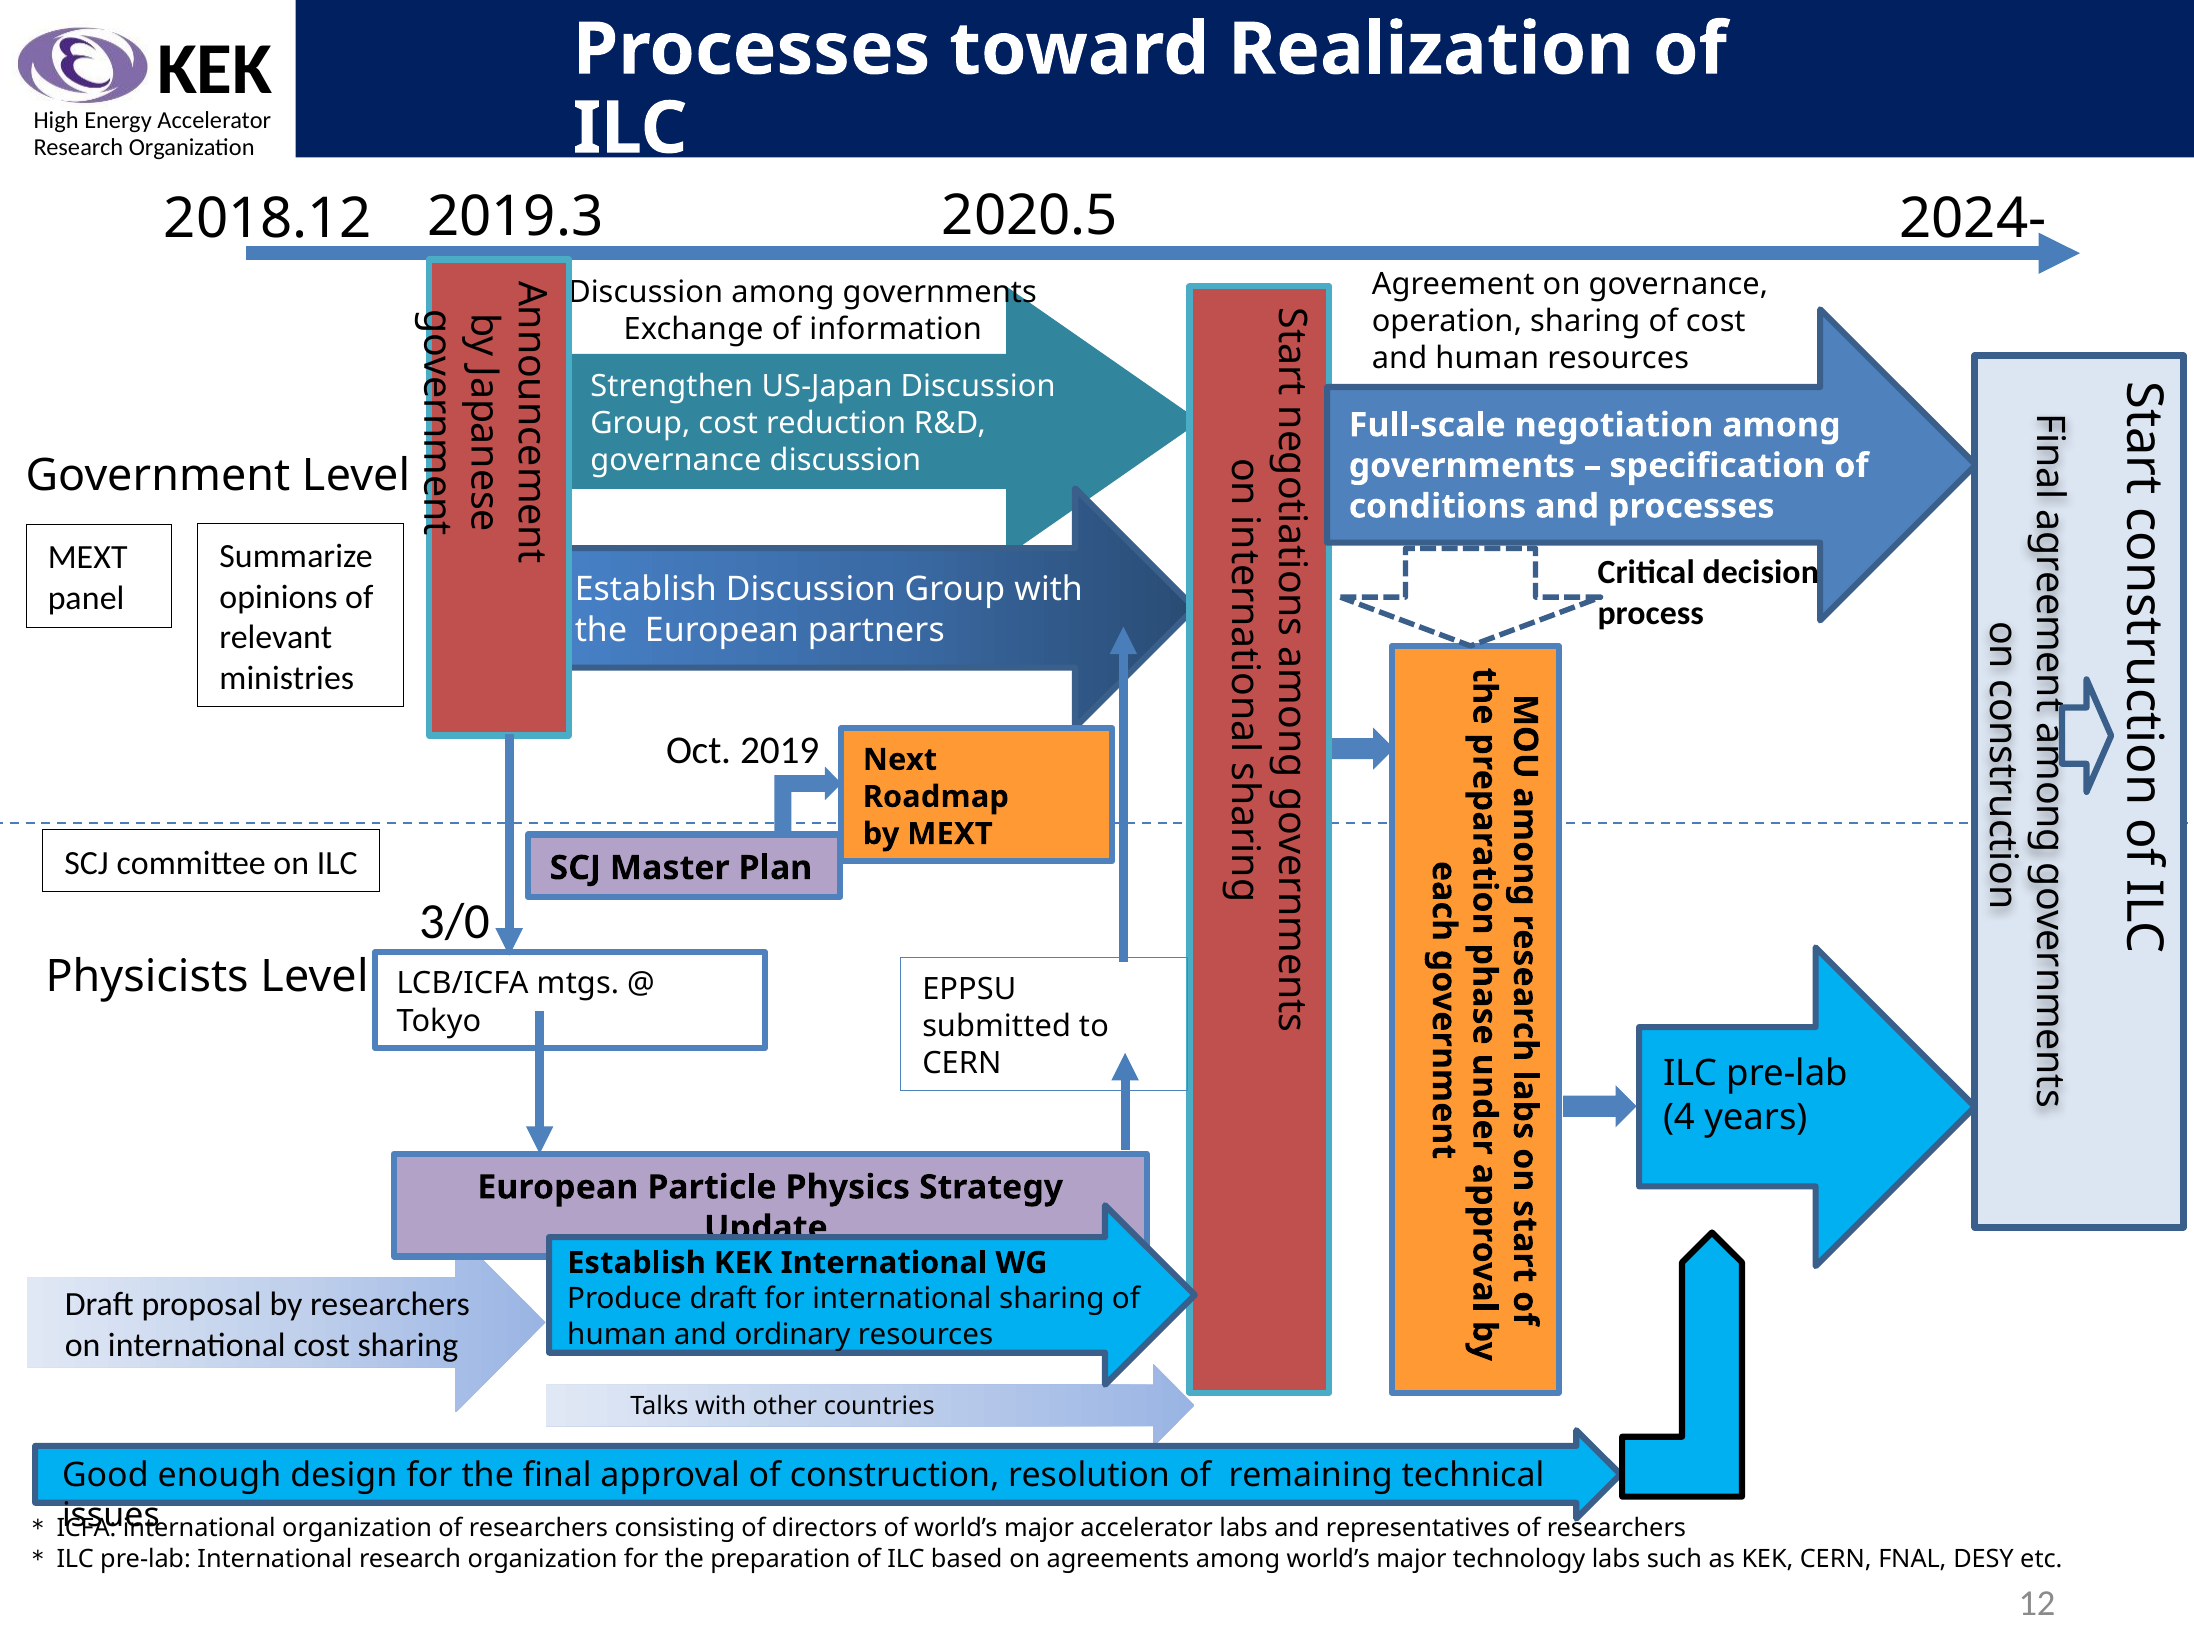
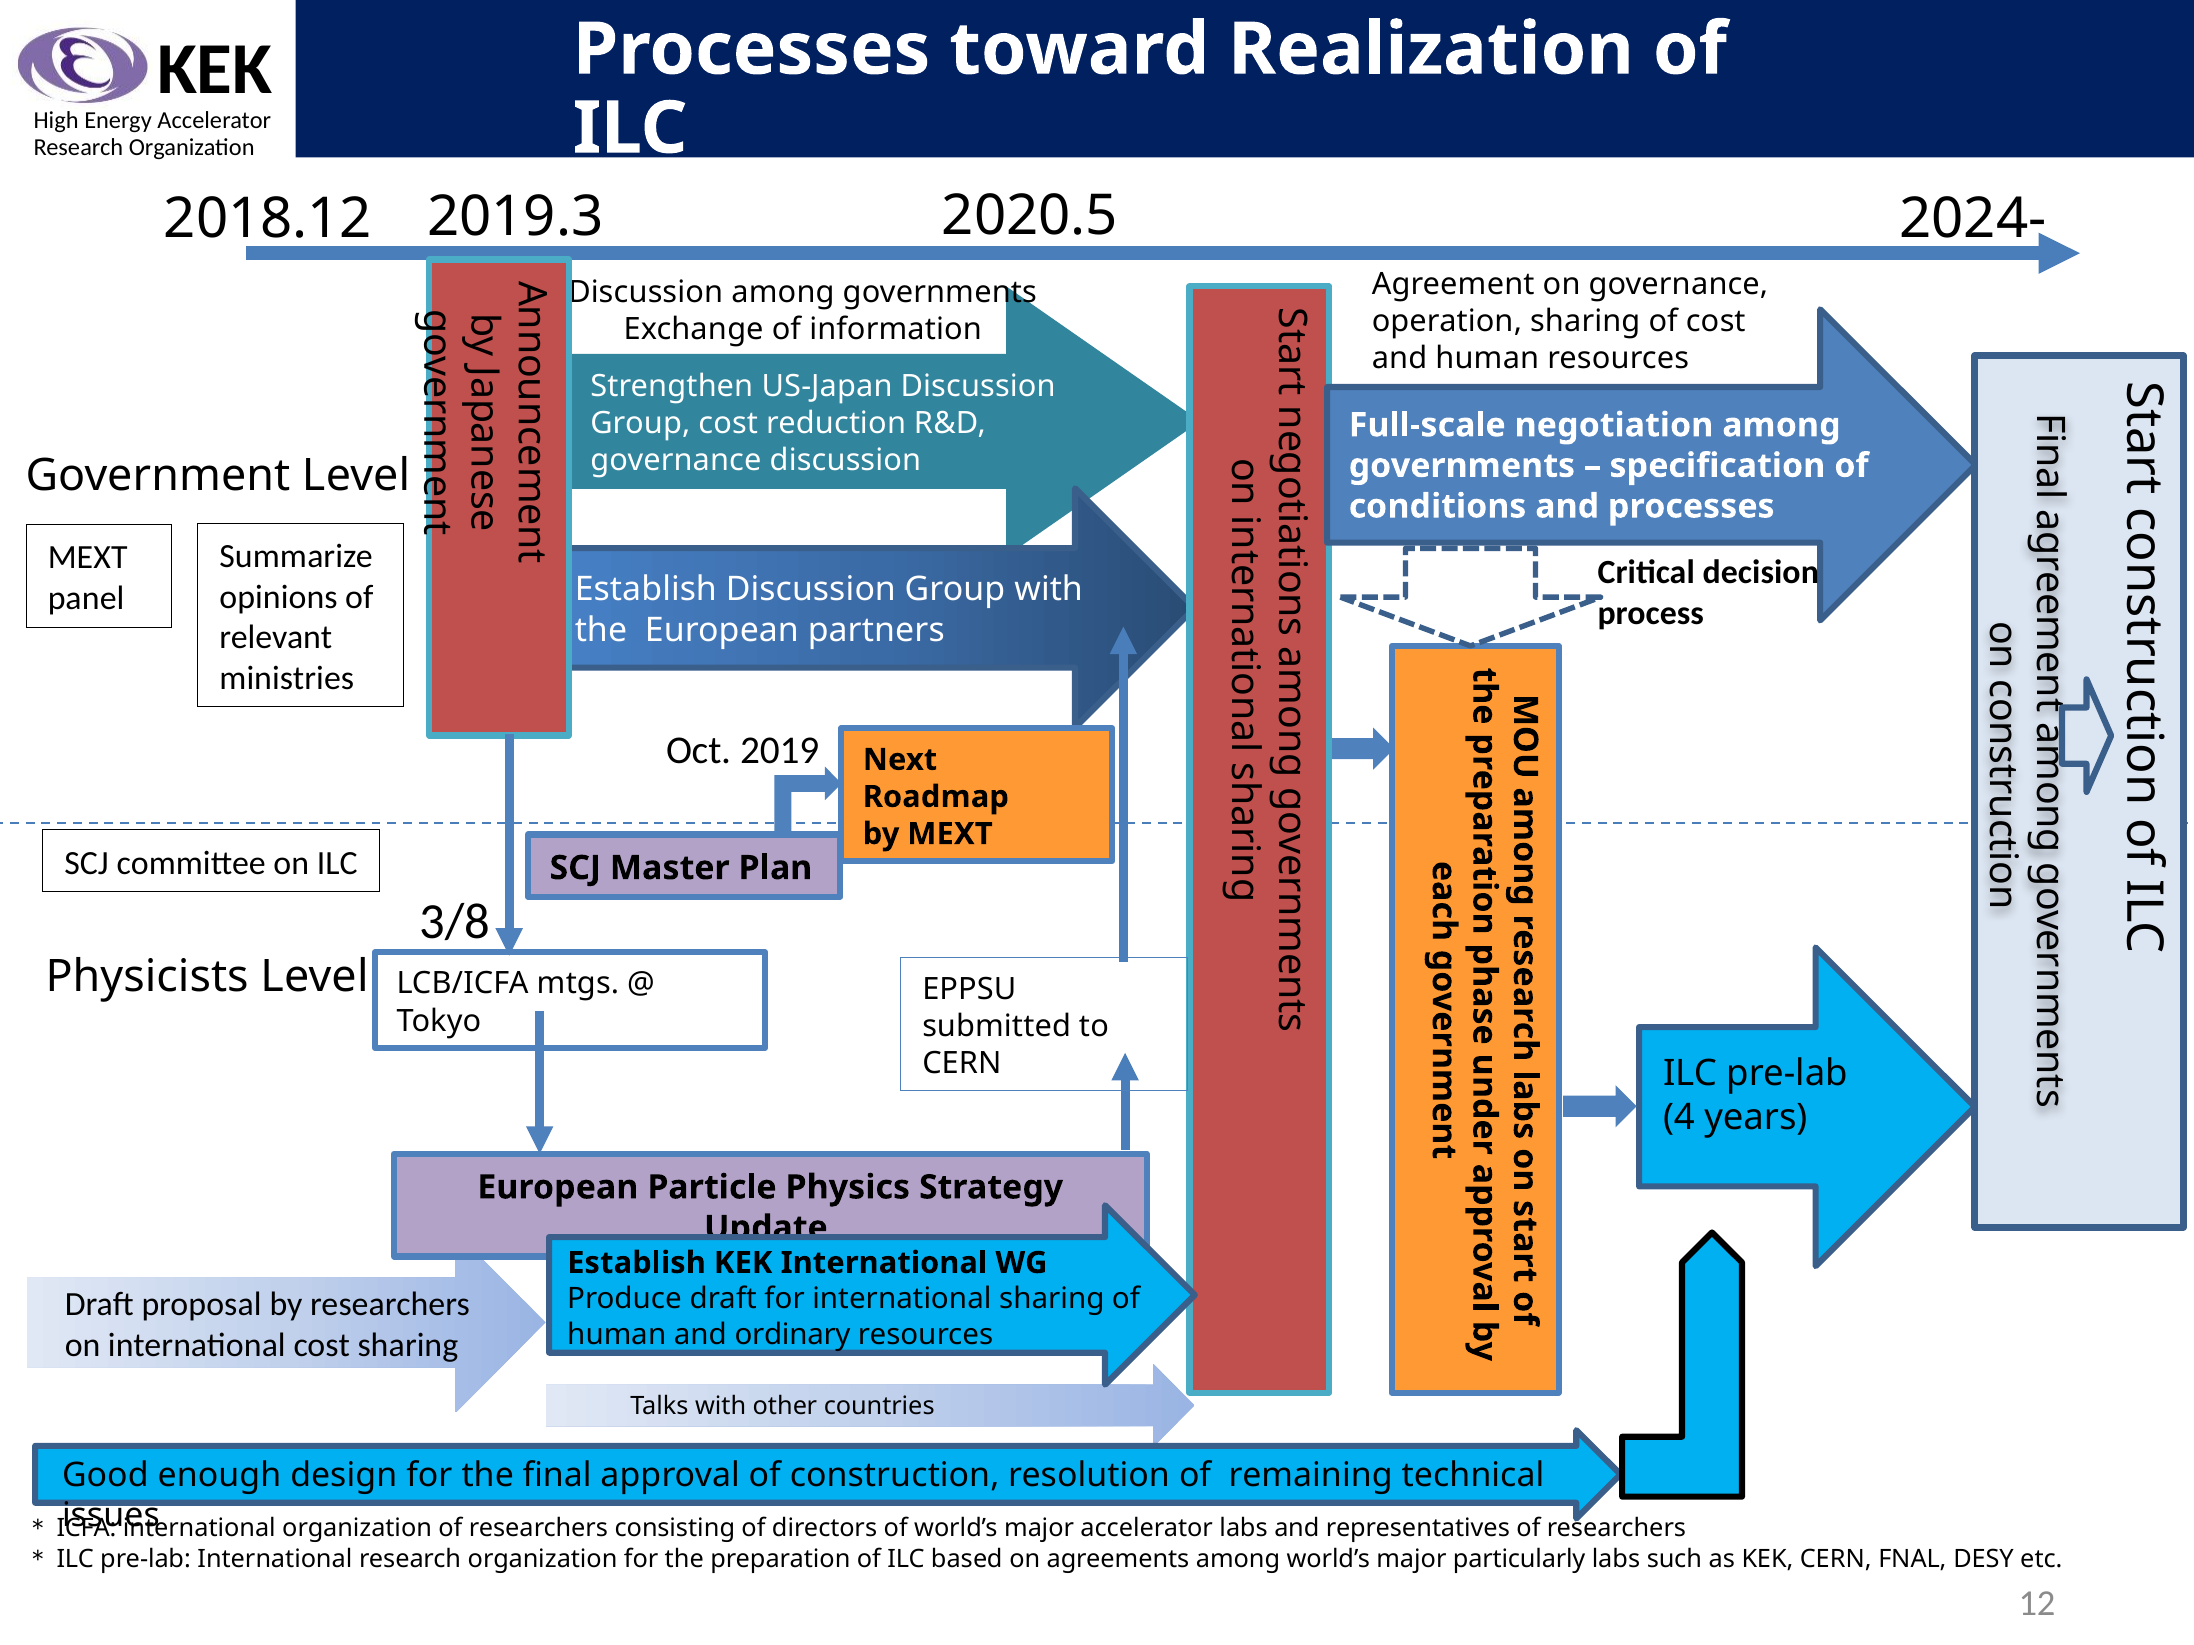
3/0: 3/0 -> 3/8
technology: technology -> particularly
